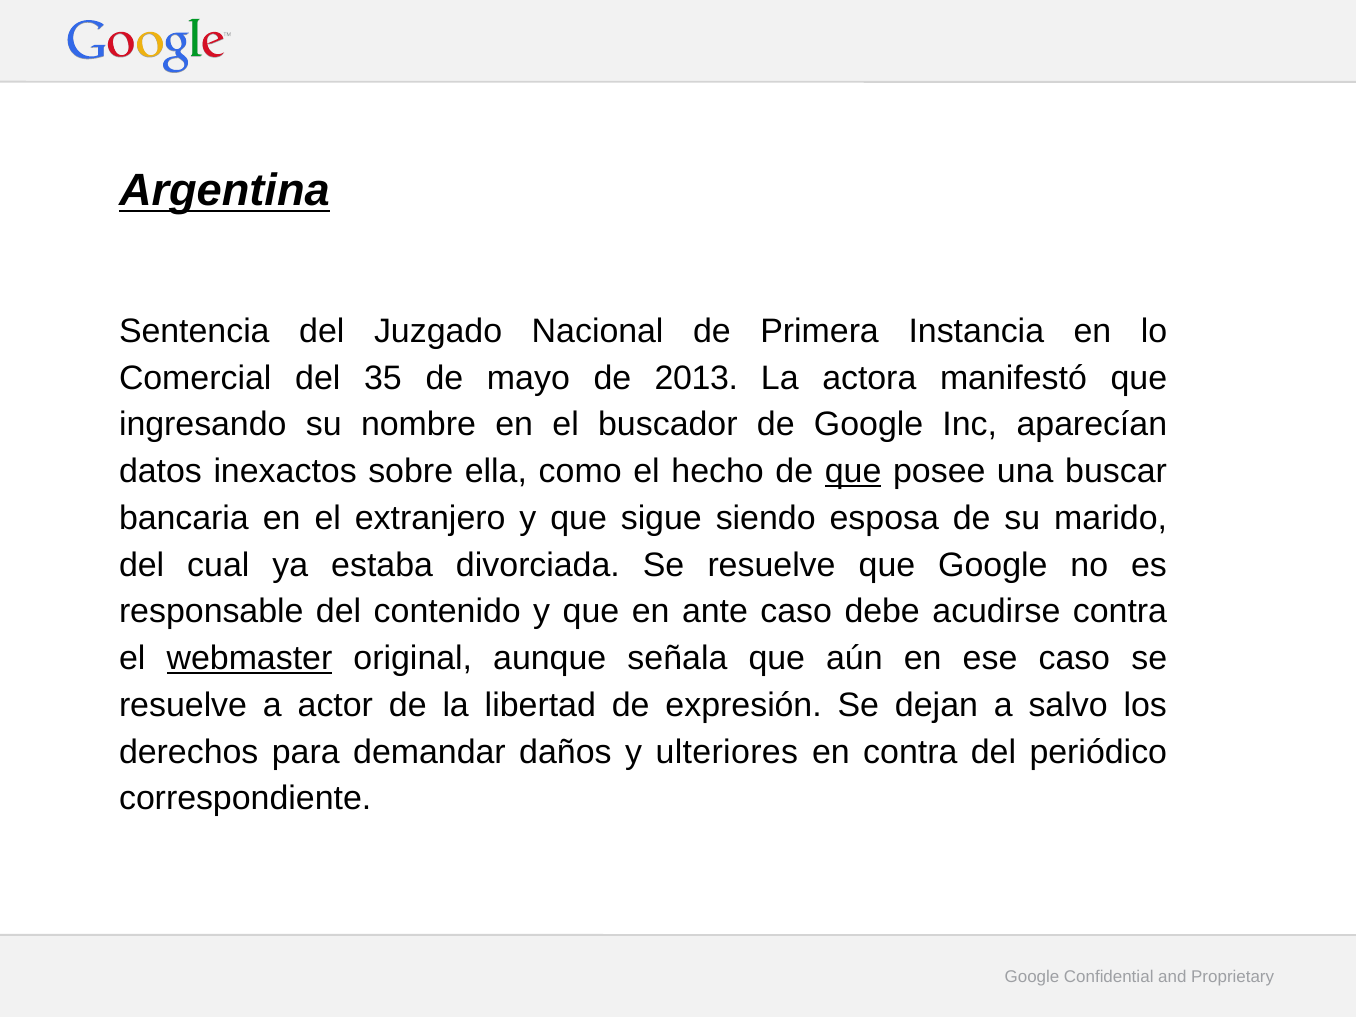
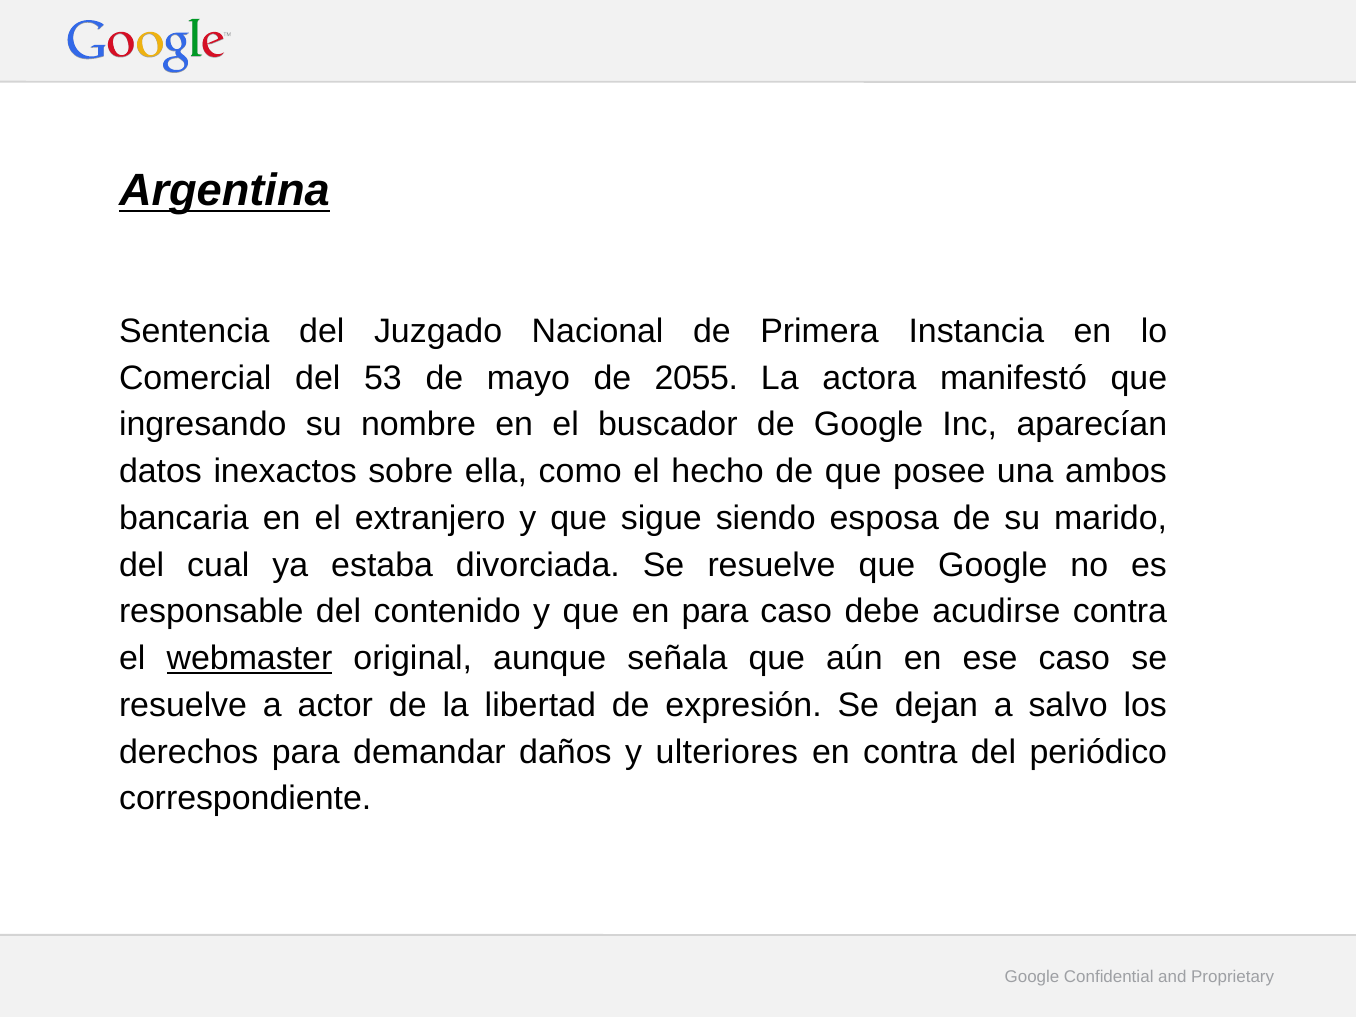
35: 35 -> 53
2013: 2013 -> 2055
que at (853, 471) underline: present -> none
buscar: buscar -> ambos
en ante: ante -> para
